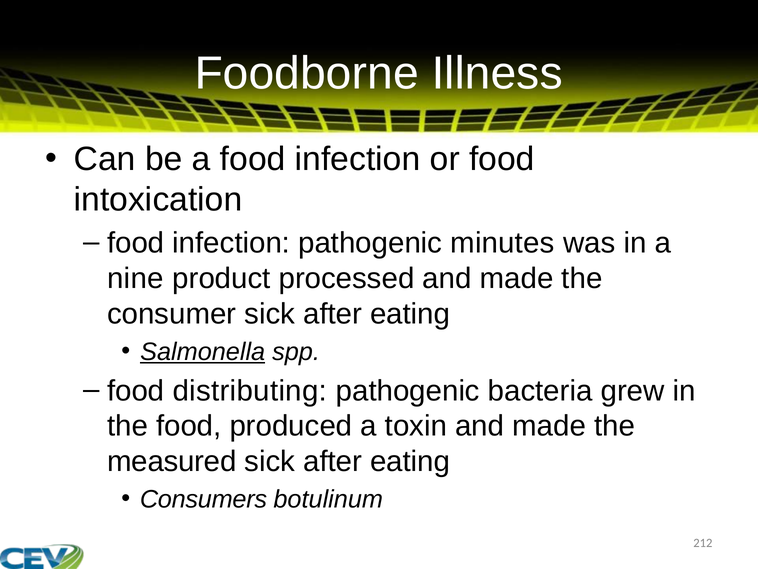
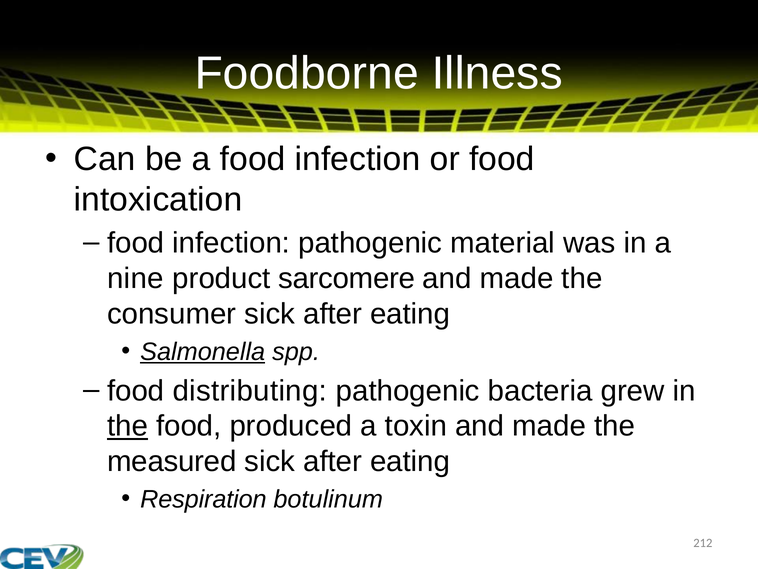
minutes: minutes -> material
processed: processed -> sarcomere
the at (128, 426) underline: none -> present
Consumers: Consumers -> Respiration
